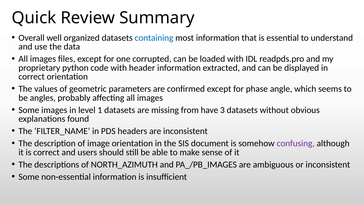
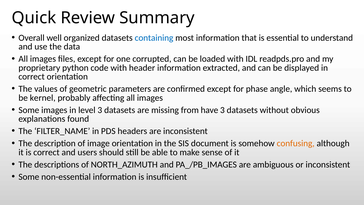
angles: angles -> kernel
level 1: 1 -> 3
confusing colour: purple -> orange
